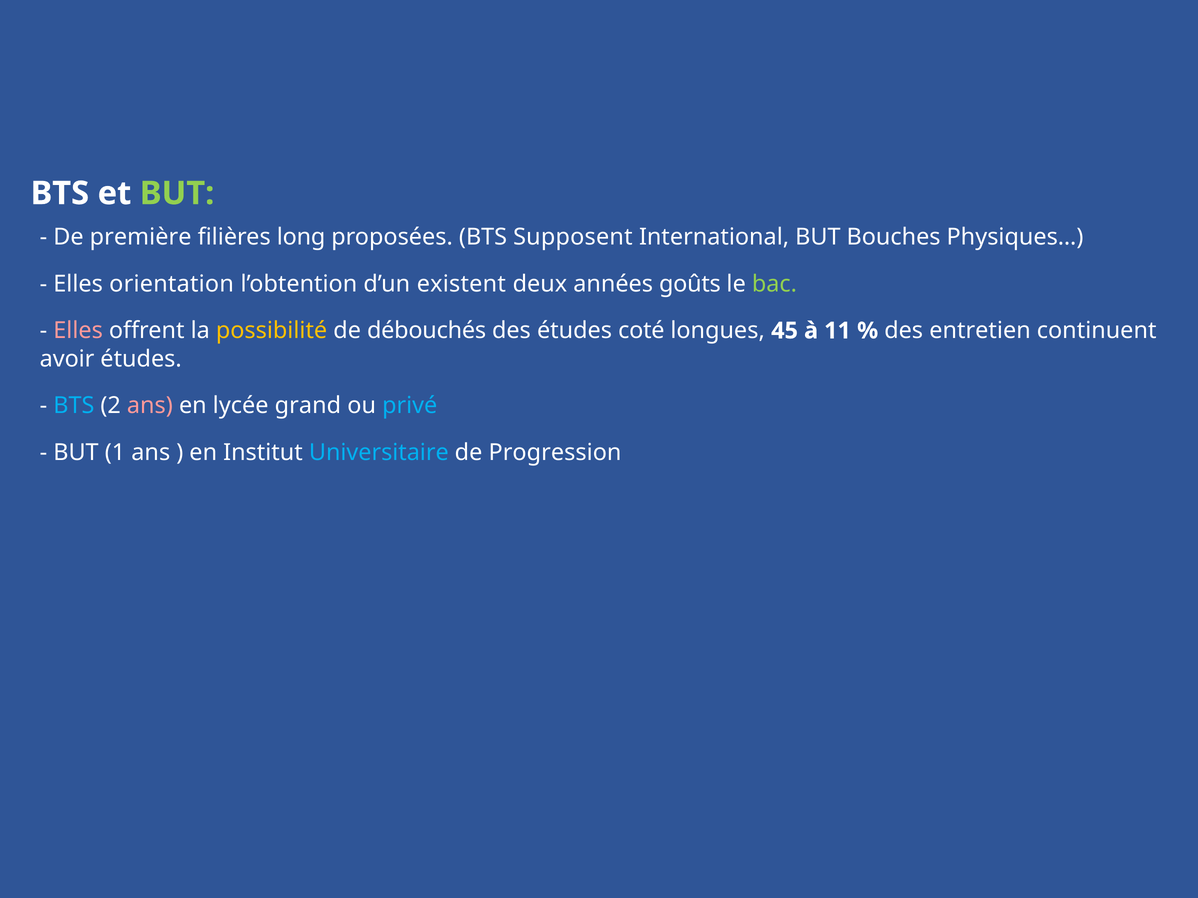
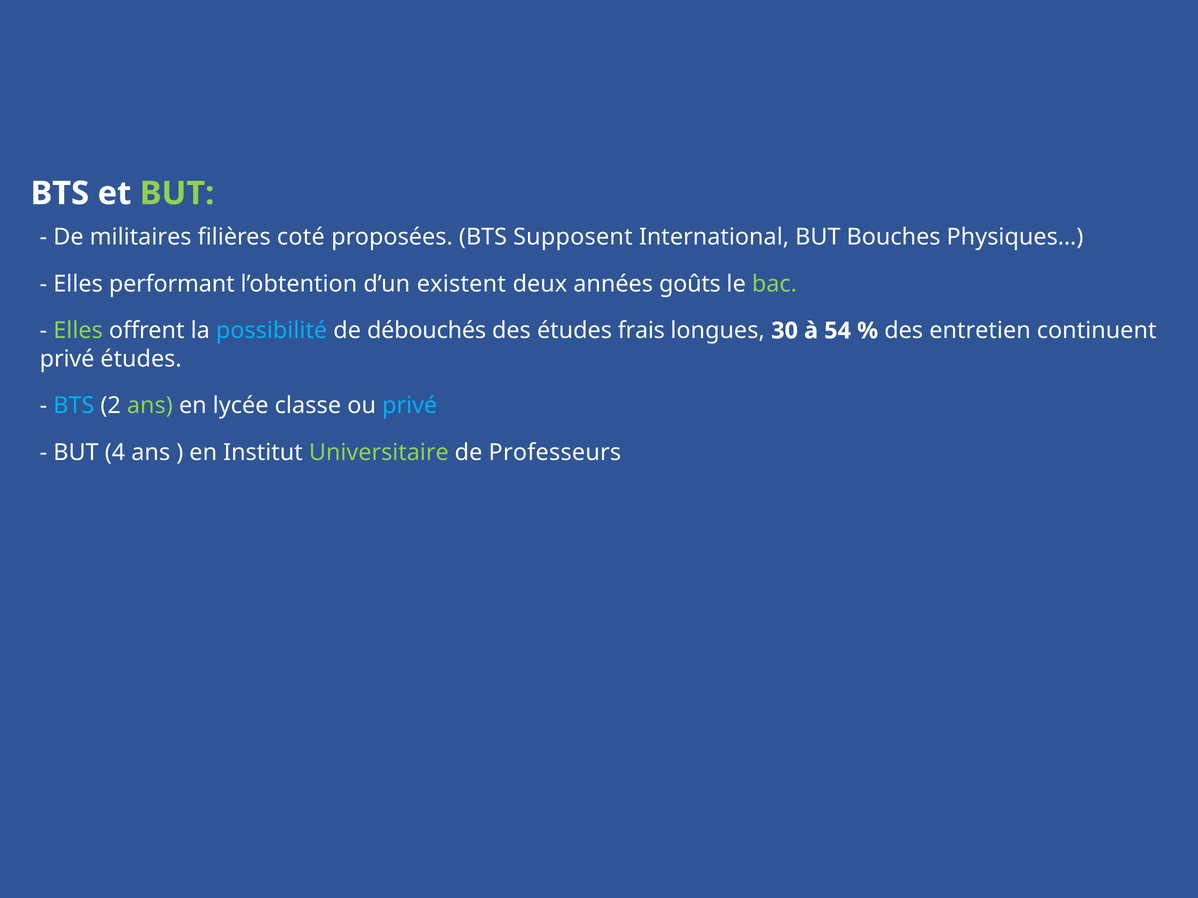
première: première -> militaires
long: long -> coté
orientation: orientation -> performant
Elles at (78, 331) colour: pink -> light green
possibilité colour: yellow -> light blue
coté: coté -> frais
45: 45 -> 30
11: 11 -> 54
avoir at (67, 359): avoir -> privé
ans at (150, 406) colour: pink -> light green
grand: grand -> classe
1: 1 -> 4
Universitaire colour: light blue -> light green
Progression: Progression -> Professeurs
